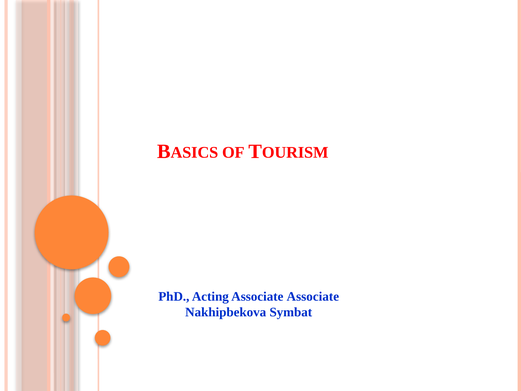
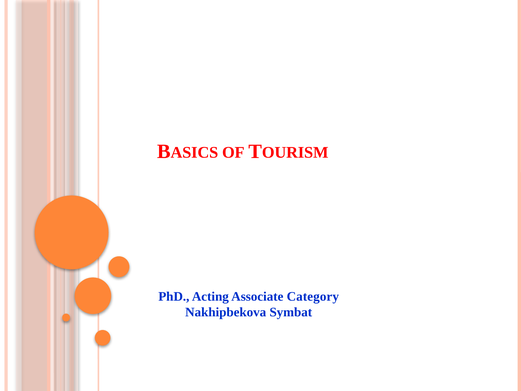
Associate Associate: Associate -> Category
